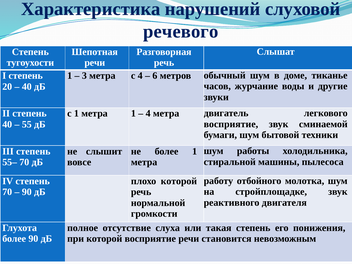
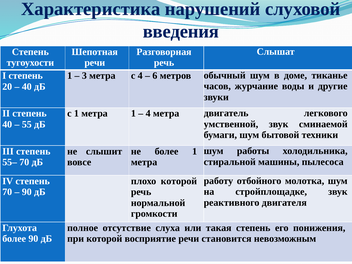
речевого: речевого -> введения
восприятие at (231, 124): восприятие -> умственной
